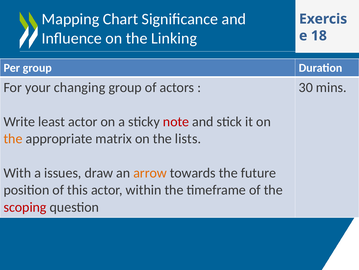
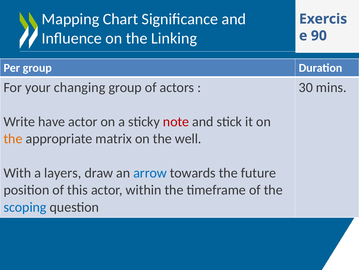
18: 18 -> 90
least: least -> have
lists: lists -> well
issues: issues -> layers
arrow colour: orange -> blue
scoping colour: red -> blue
